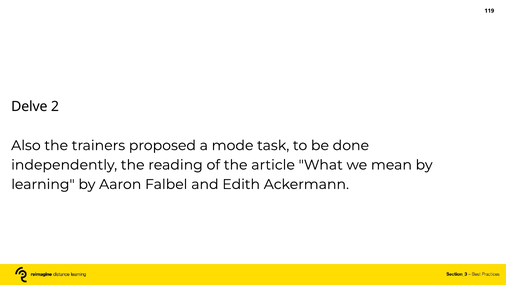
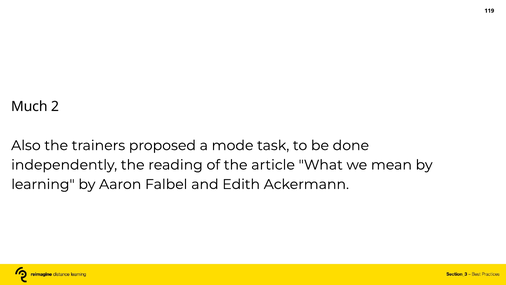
Delve: Delve -> Much
